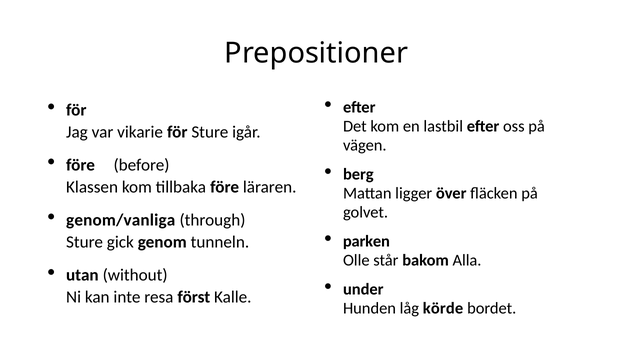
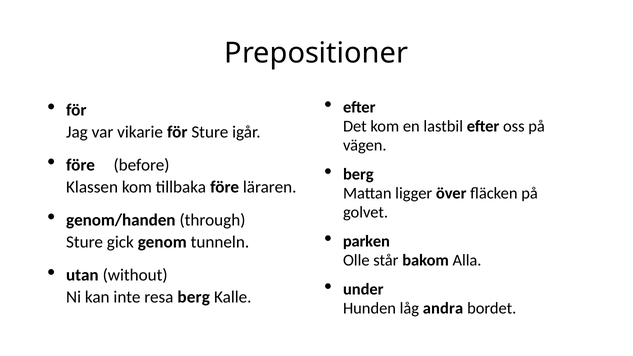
genom/vanliga: genom/vanliga -> genom/handen
resa först: först -> berg
körde: körde -> andra
